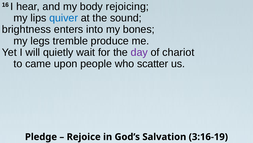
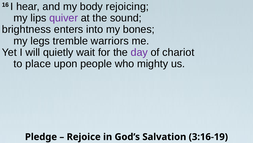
quiver colour: blue -> purple
produce: produce -> warriors
came: came -> place
scatter: scatter -> mighty
